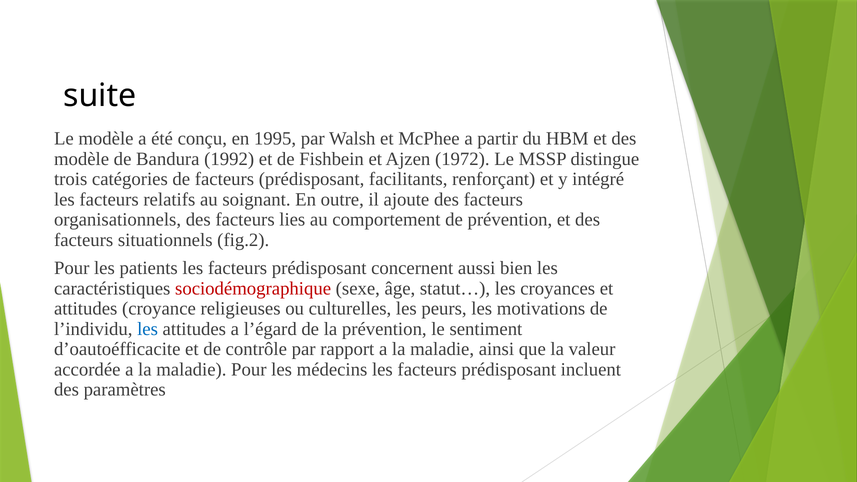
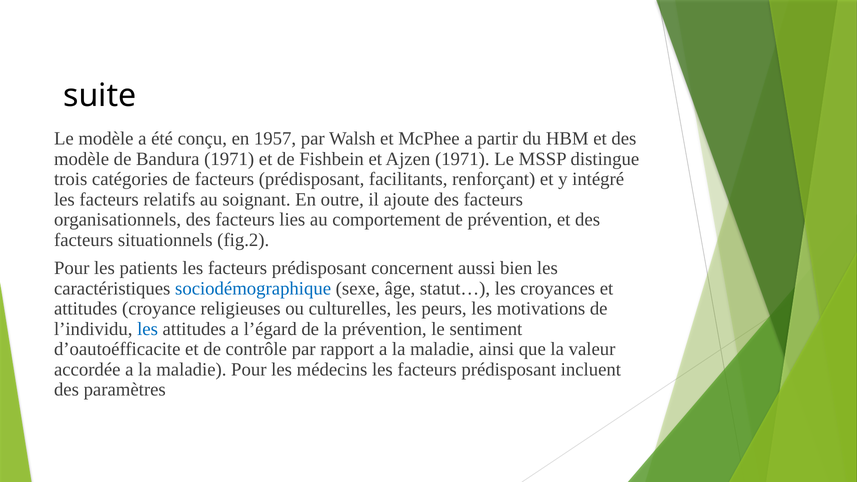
1995: 1995 -> 1957
Bandura 1992: 1992 -> 1971
Ajzen 1972: 1972 -> 1971
sociodémographique colour: red -> blue
